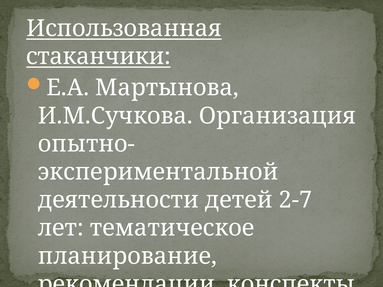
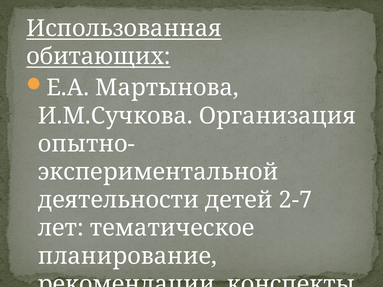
стаканчики: стаканчики -> обитающих
